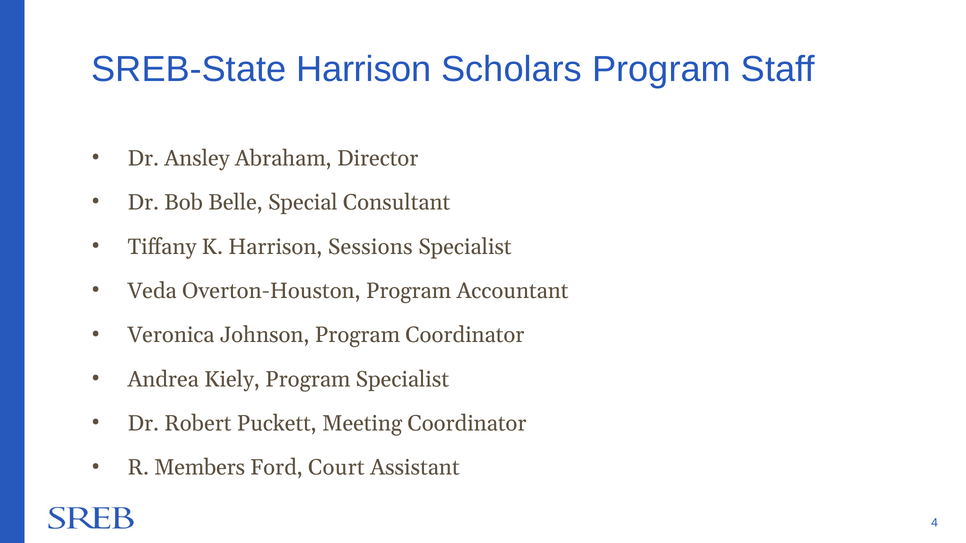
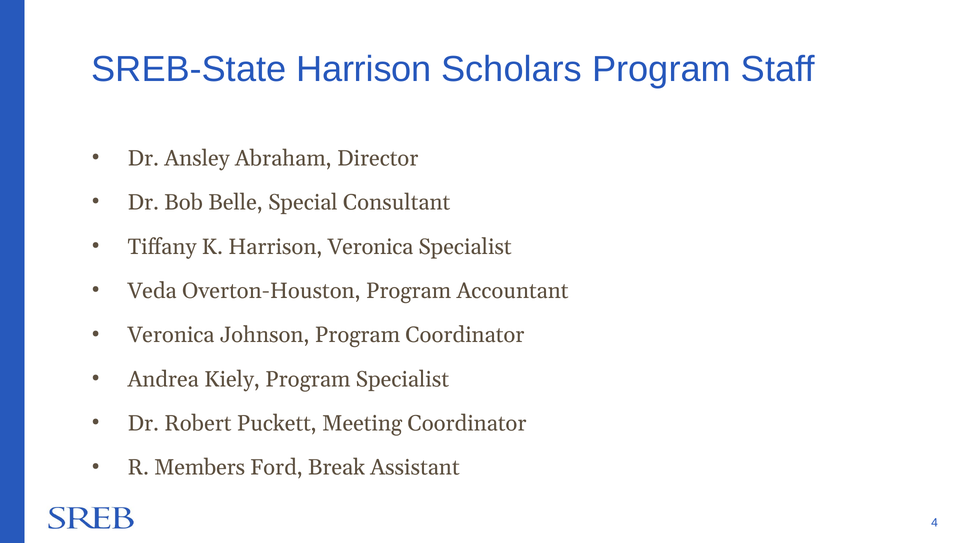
Harrison Sessions: Sessions -> Veronica
Court: Court -> Break
